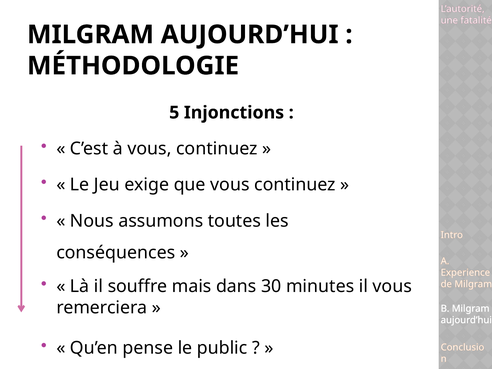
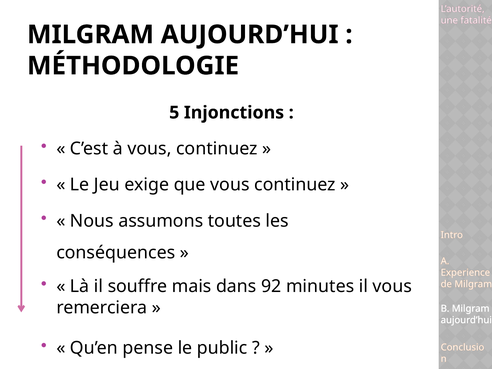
30: 30 -> 92
